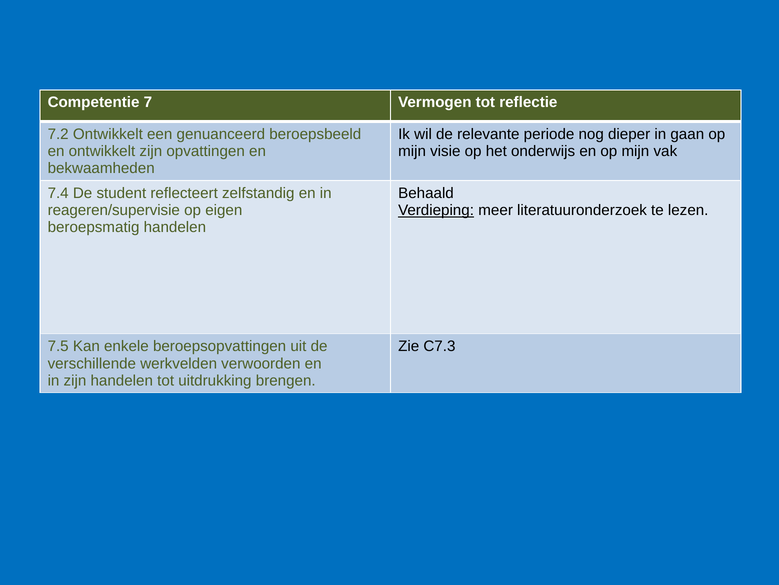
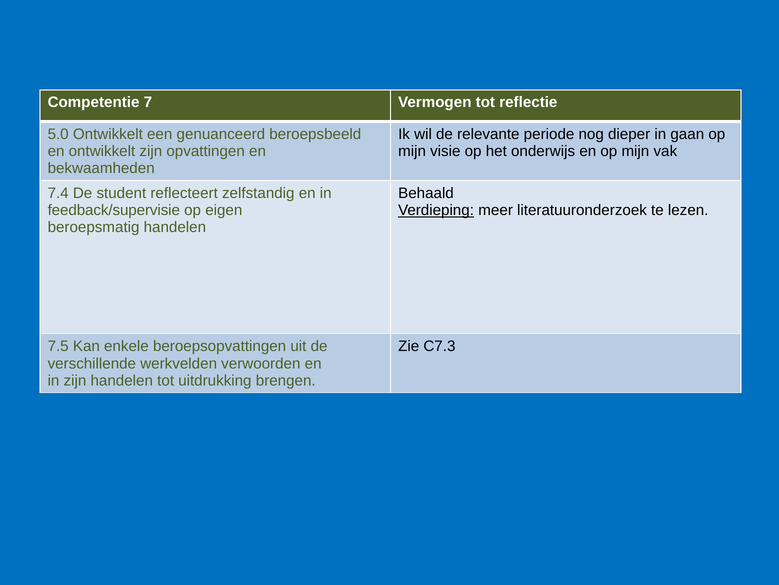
7.2: 7.2 -> 5.0
reageren/supervisie: reageren/supervisie -> feedback/supervisie
